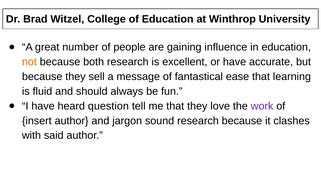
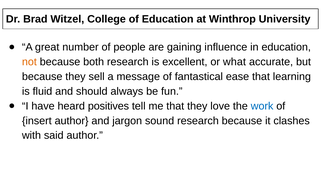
or have: have -> what
question: question -> positives
work colour: purple -> blue
